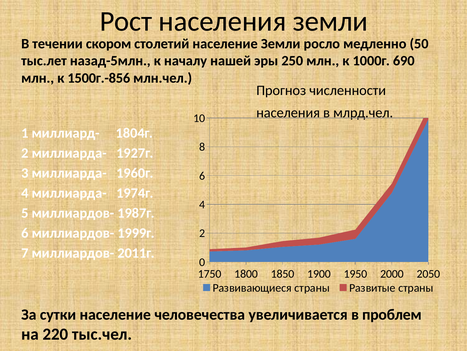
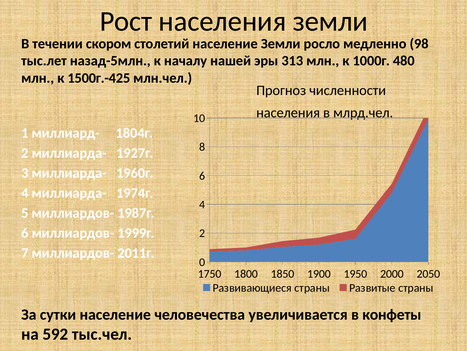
50: 50 -> 98
250: 250 -> 313
690: 690 -> 480
1500г.-856: 1500г.-856 -> 1500г.-425
проблем: проблем -> конфеты
220: 220 -> 592
